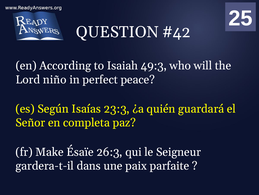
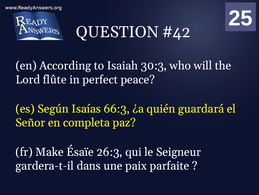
49:3: 49:3 -> 30:3
niño: niño -> flûte
23:3: 23:3 -> 66:3
